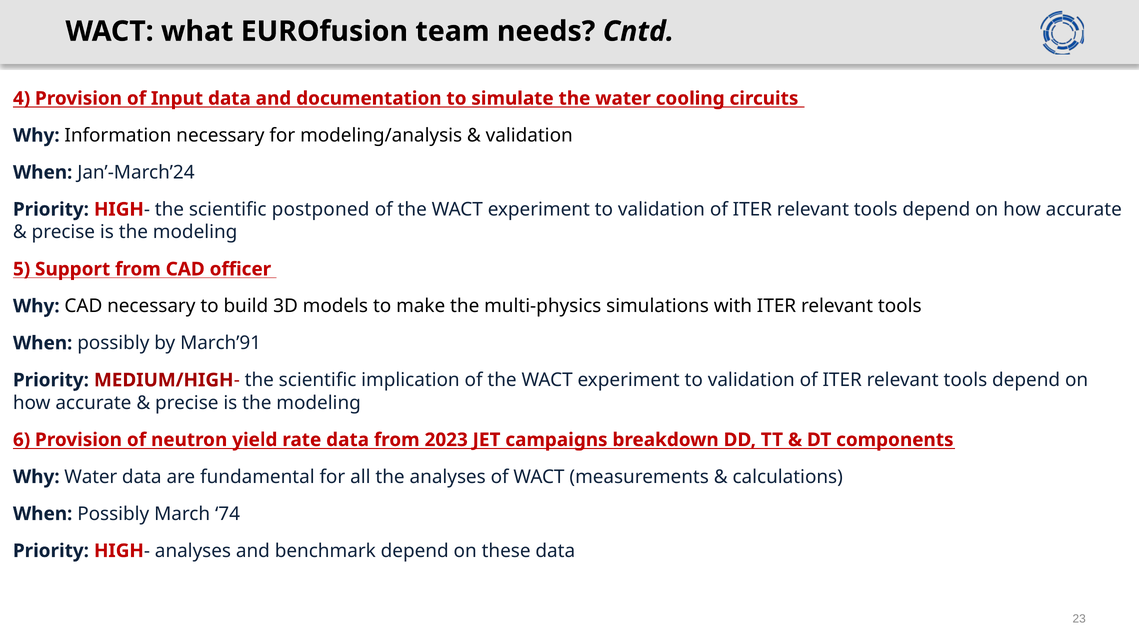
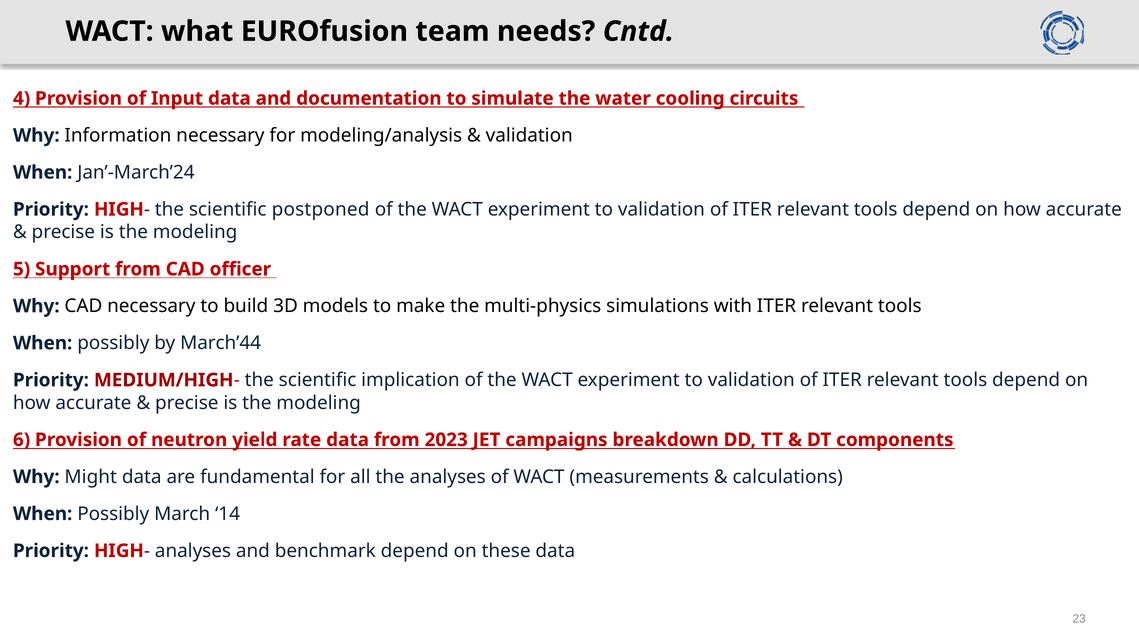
March’91: March’91 -> March’44
Why Water: Water -> Might
74: 74 -> 14
